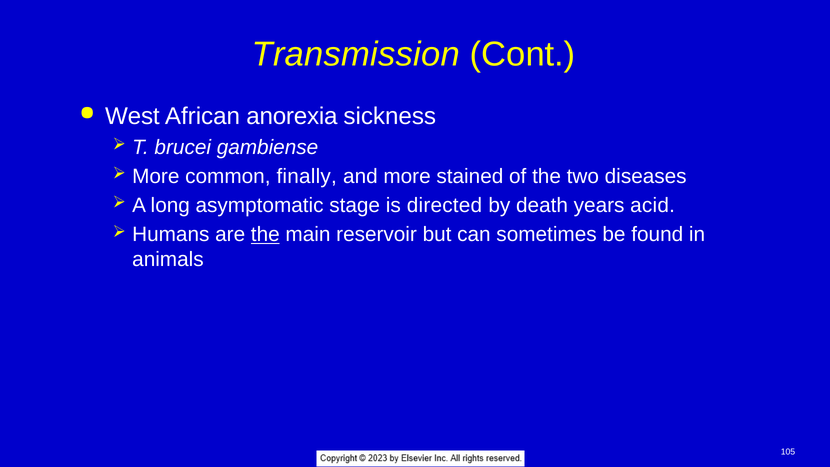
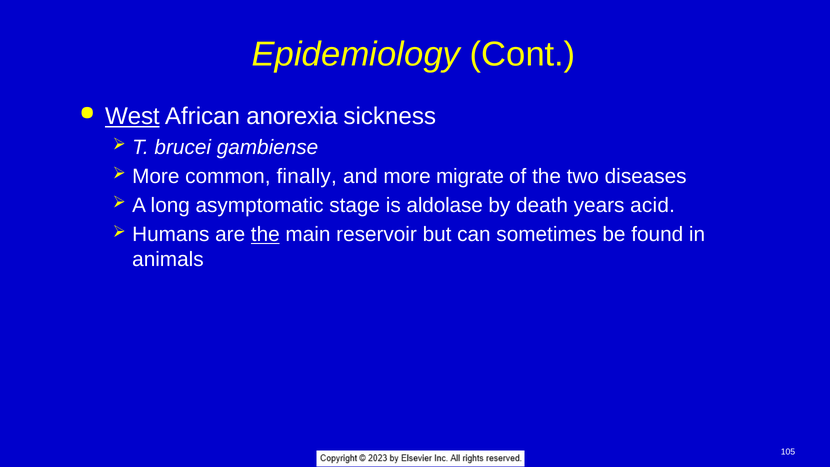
Transmission: Transmission -> Epidemiology
West underline: none -> present
stained: stained -> migrate
directed: directed -> aldolase
